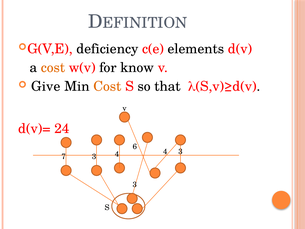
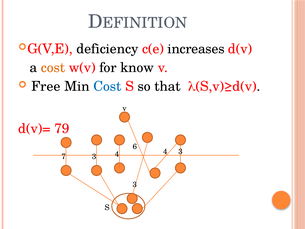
elements: elements -> increases
Give: Give -> Free
Cost at (107, 86) colour: orange -> blue
24: 24 -> 79
